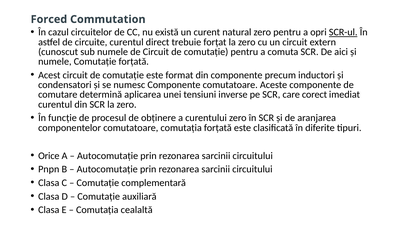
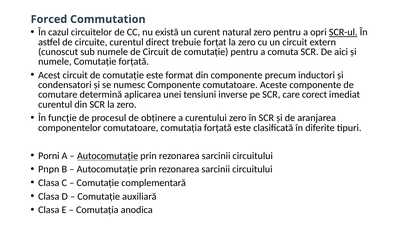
Orice: Orice -> Porni
Autocomutație at (108, 156) underline: none -> present
cealaltă: cealaltă -> anodica
